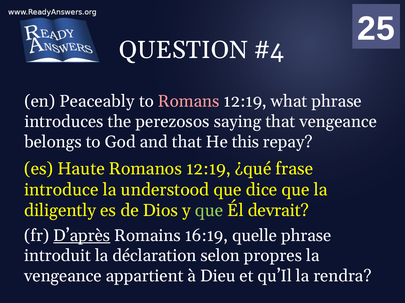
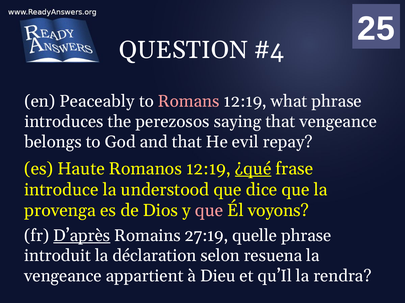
this: this -> evil
¿qué underline: none -> present
diligently: diligently -> provenga
que at (209, 211) colour: light green -> pink
devrait: devrait -> voyons
16:19: 16:19 -> 27:19
propres: propres -> resuena
